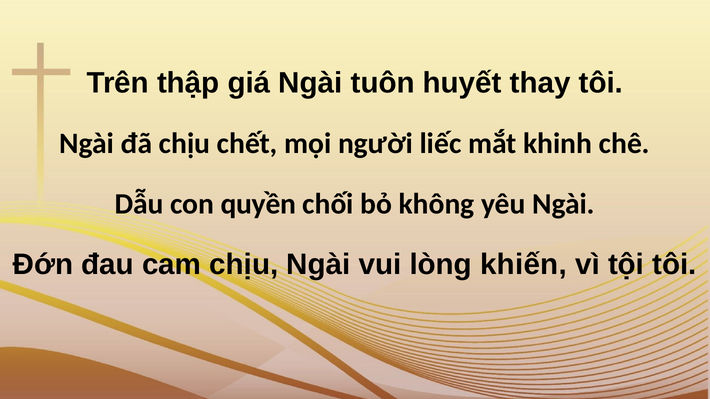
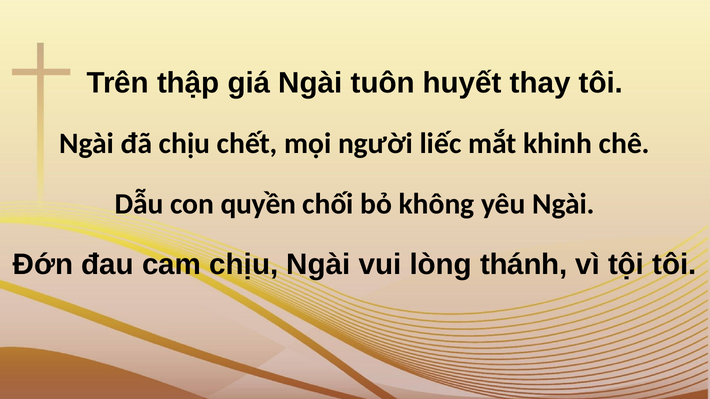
khiến: khiến -> thánh
